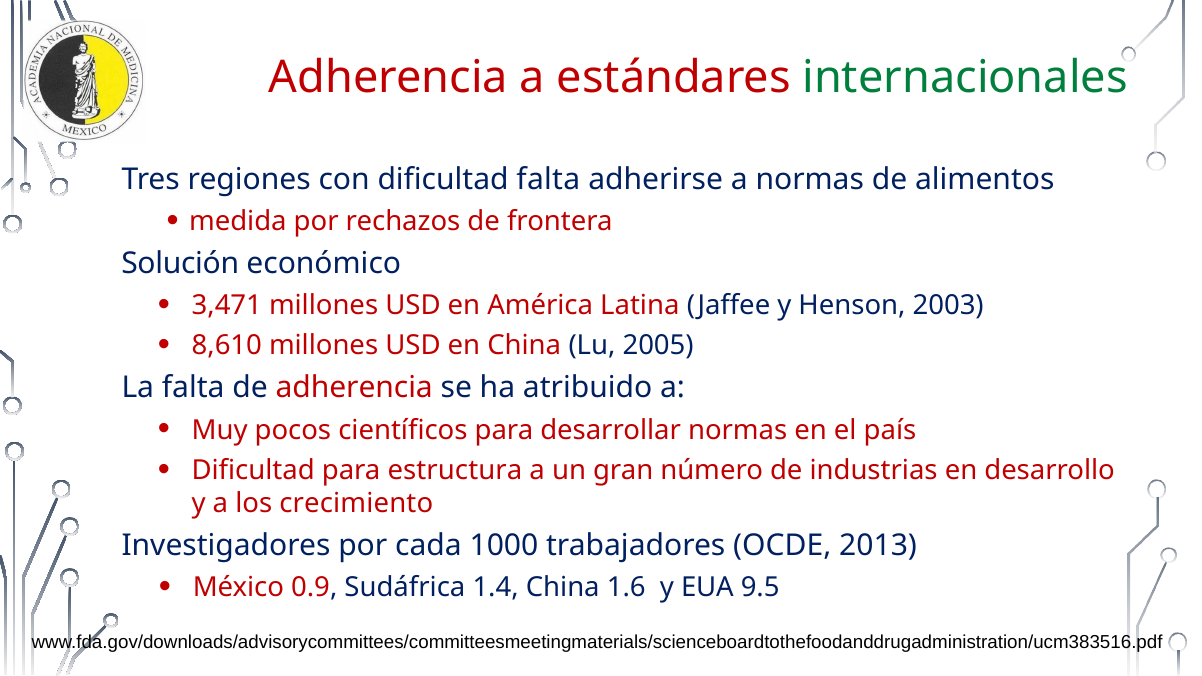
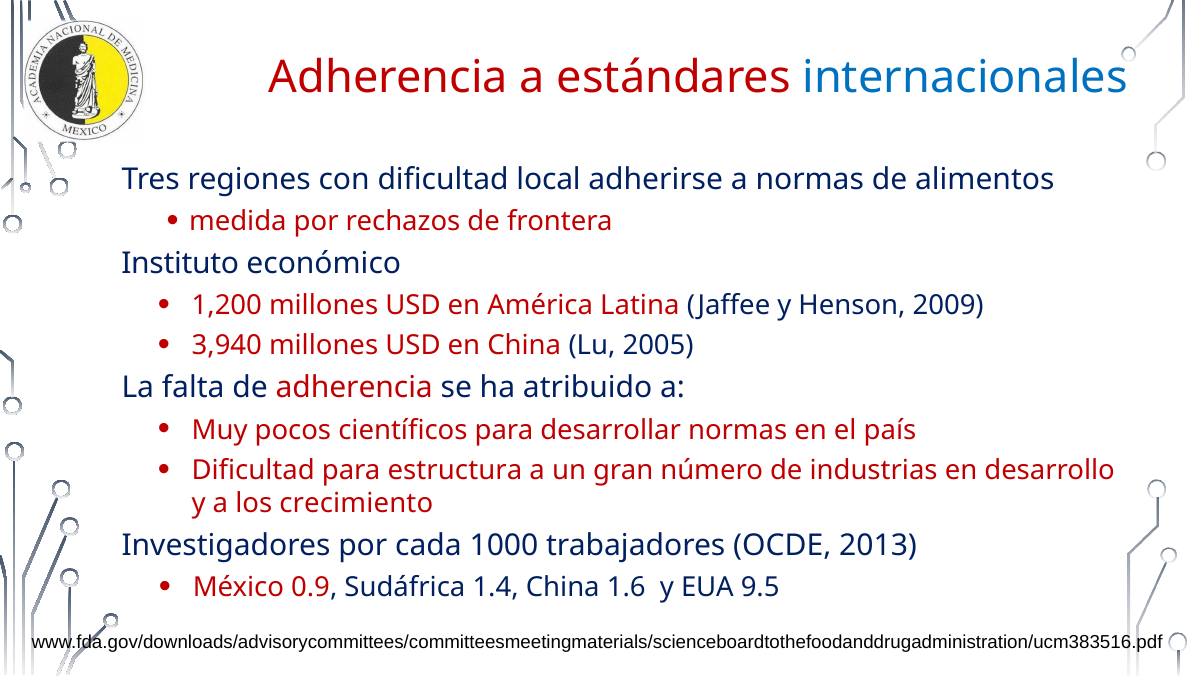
internacionales colour: green -> blue
dificultad falta: falta -> local
Solución: Solución -> Instituto
3,471: 3,471 -> 1,200
2003: 2003 -> 2009
8,610: 8,610 -> 3,940
